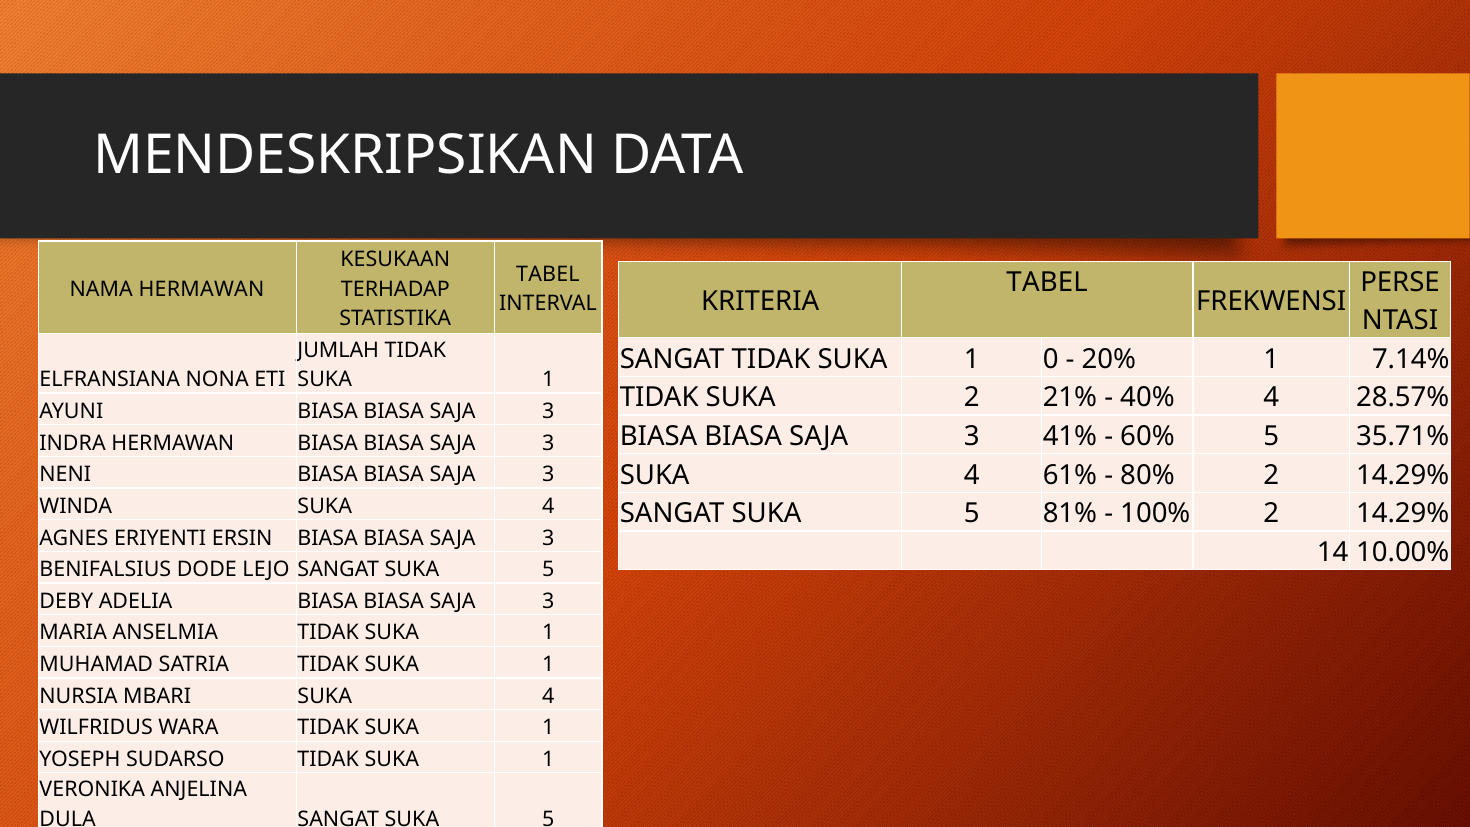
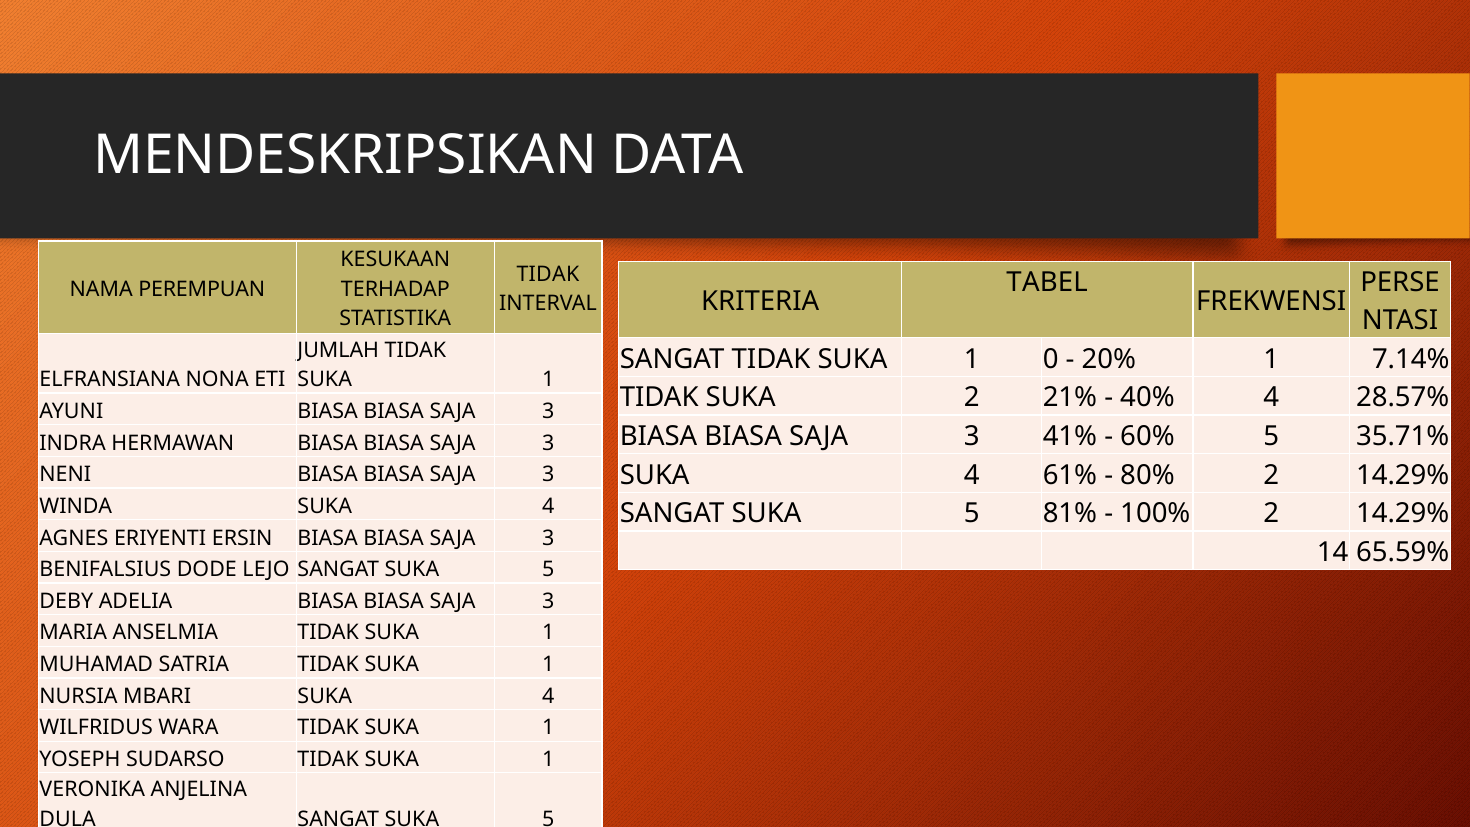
TABEL at (548, 274): TABEL -> TIDAK
NAMA HERMAWAN: HERMAWAN -> PEREMPUAN
10.00%: 10.00% -> 65.59%
